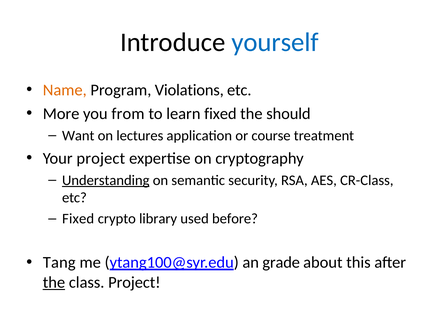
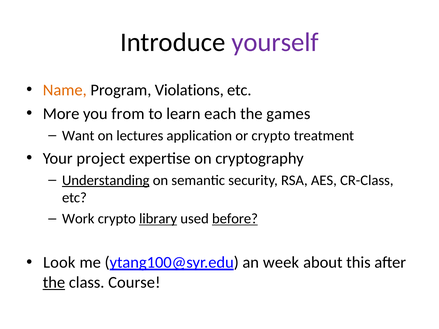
yourself colour: blue -> purple
learn fixed: fixed -> each
should: should -> games
or course: course -> crypto
Fixed at (78, 219): Fixed -> Work
library underline: none -> present
before underline: none -> present
Tang: Tang -> Look
grade: grade -> week
class Project: Project -> Course
